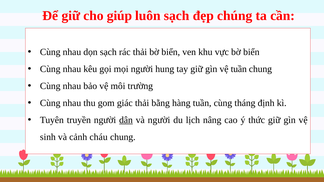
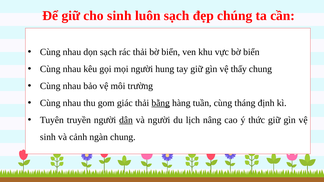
cho giúp: giúp -> sinh
vệ tuần: tuần -> thấy
bằng underline: none -> present
cháu: cháu -> ngàn
